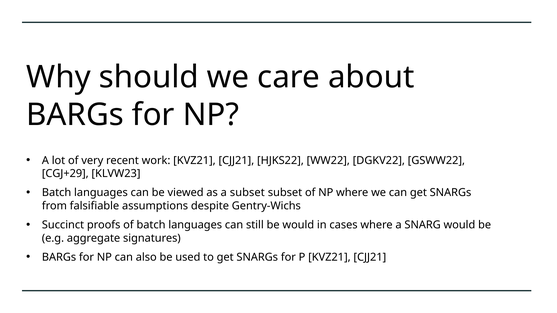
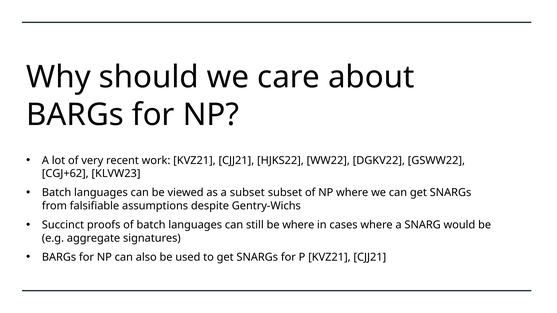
CGJ+29: CGJ+29 -> CGJ+62
be would: would -> where
